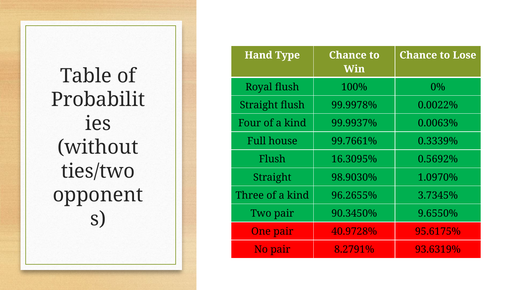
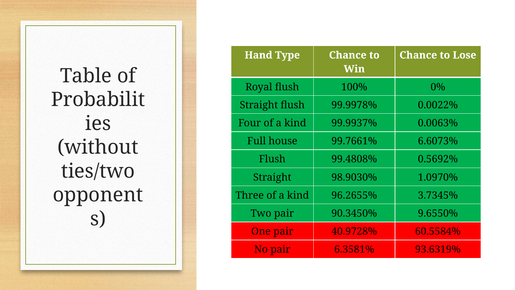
0.3339%: 0.3339% -> 6.6073%
16.3095%: 16.3095% -> 99.4808%
95.6175%: 95.6175% -> 60.5584%
8.2791%: 8.2791% -> 6.3581%
